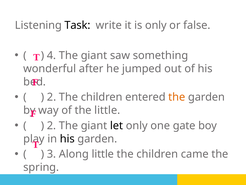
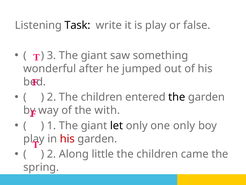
is only: only -> play
4: 4 -> 3
the at (177, 97) colour: orange -> black
the little: little -> with
2 at (52, 125): 2 -> 1
one gate: gate -> only
his at (67, 138) colour: black -> red
3 at (52, 154): 3 -> 2
